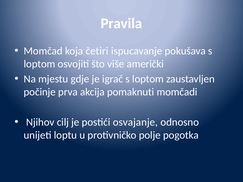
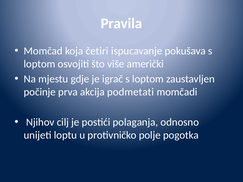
pomaknuti: pomaknuti -> podmetati
osvajanje: osvajanje -> polaganja
